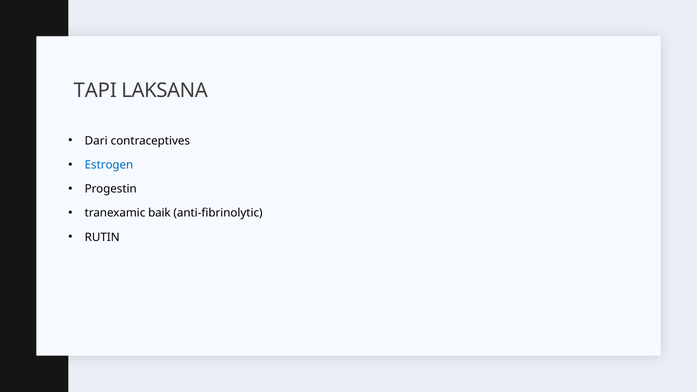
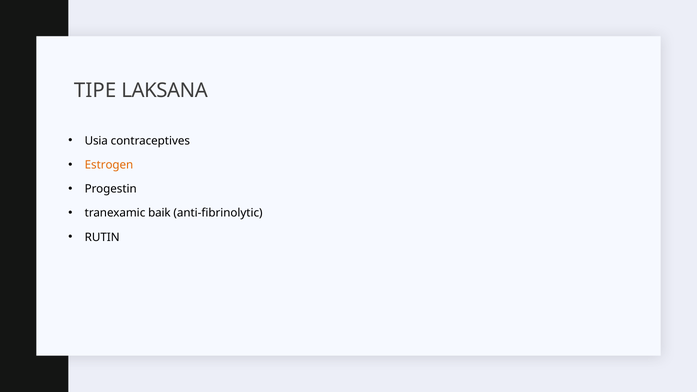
TAPI: TAPI -> TIPE
Dari: Dari -> Usia
Estrogen colour: blue -> orange
